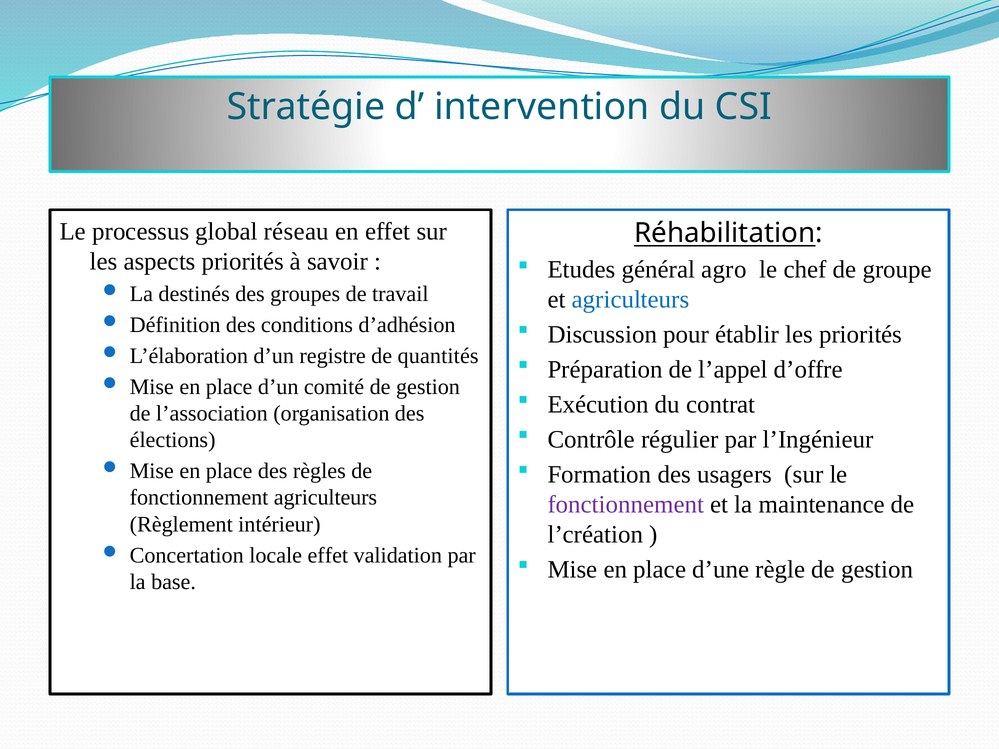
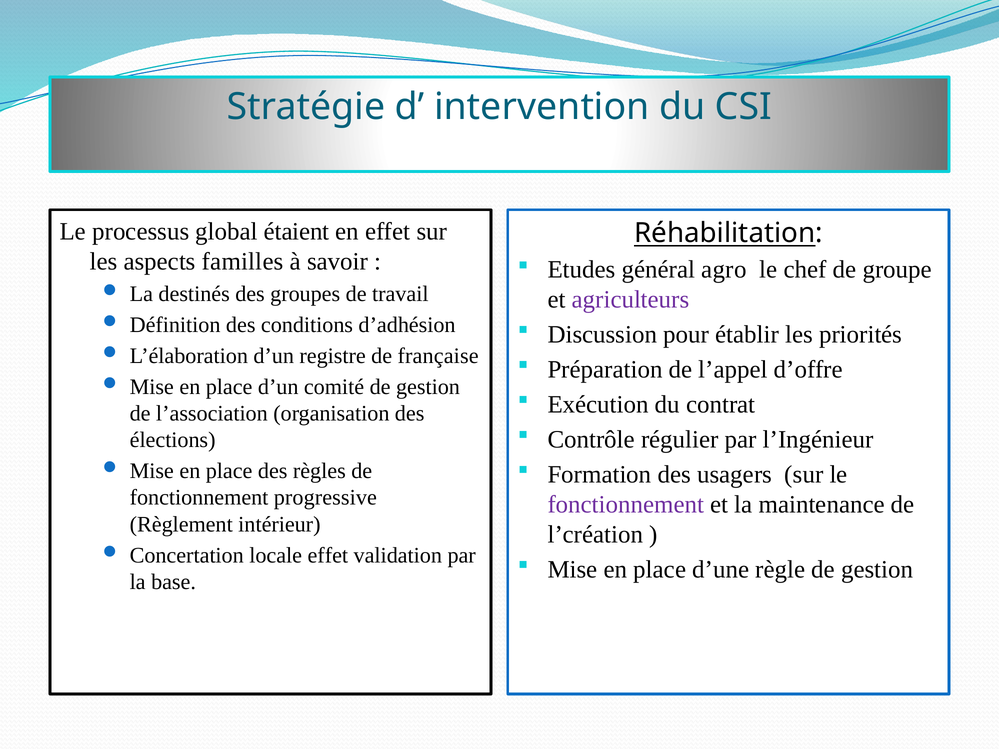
réseau: réseau -> étaient
aspects priorités: priorités -> familles
agriculteurs at (631, 300) colour: blue -> purple
quantités: quantités -> française
fonctionnement agriculteurs: agriculteurs -> progressive
